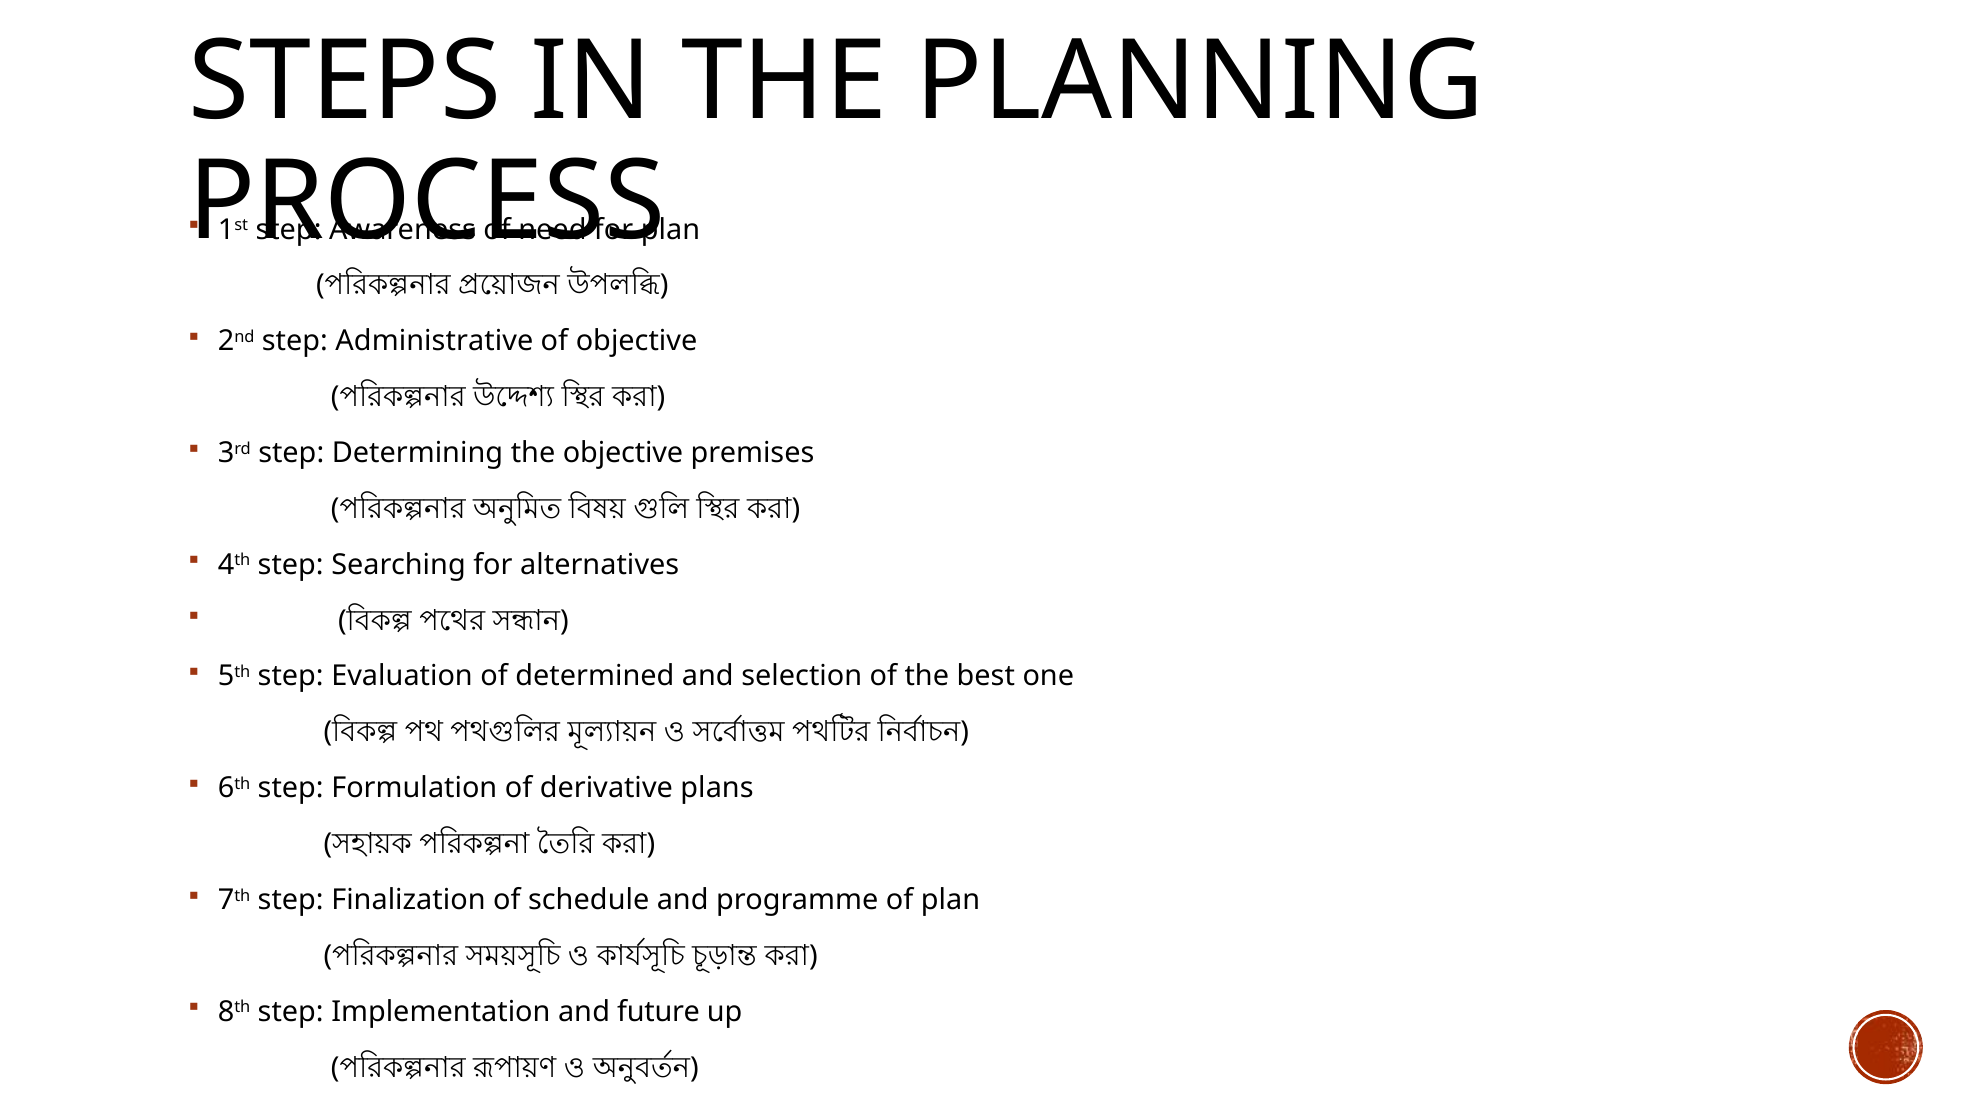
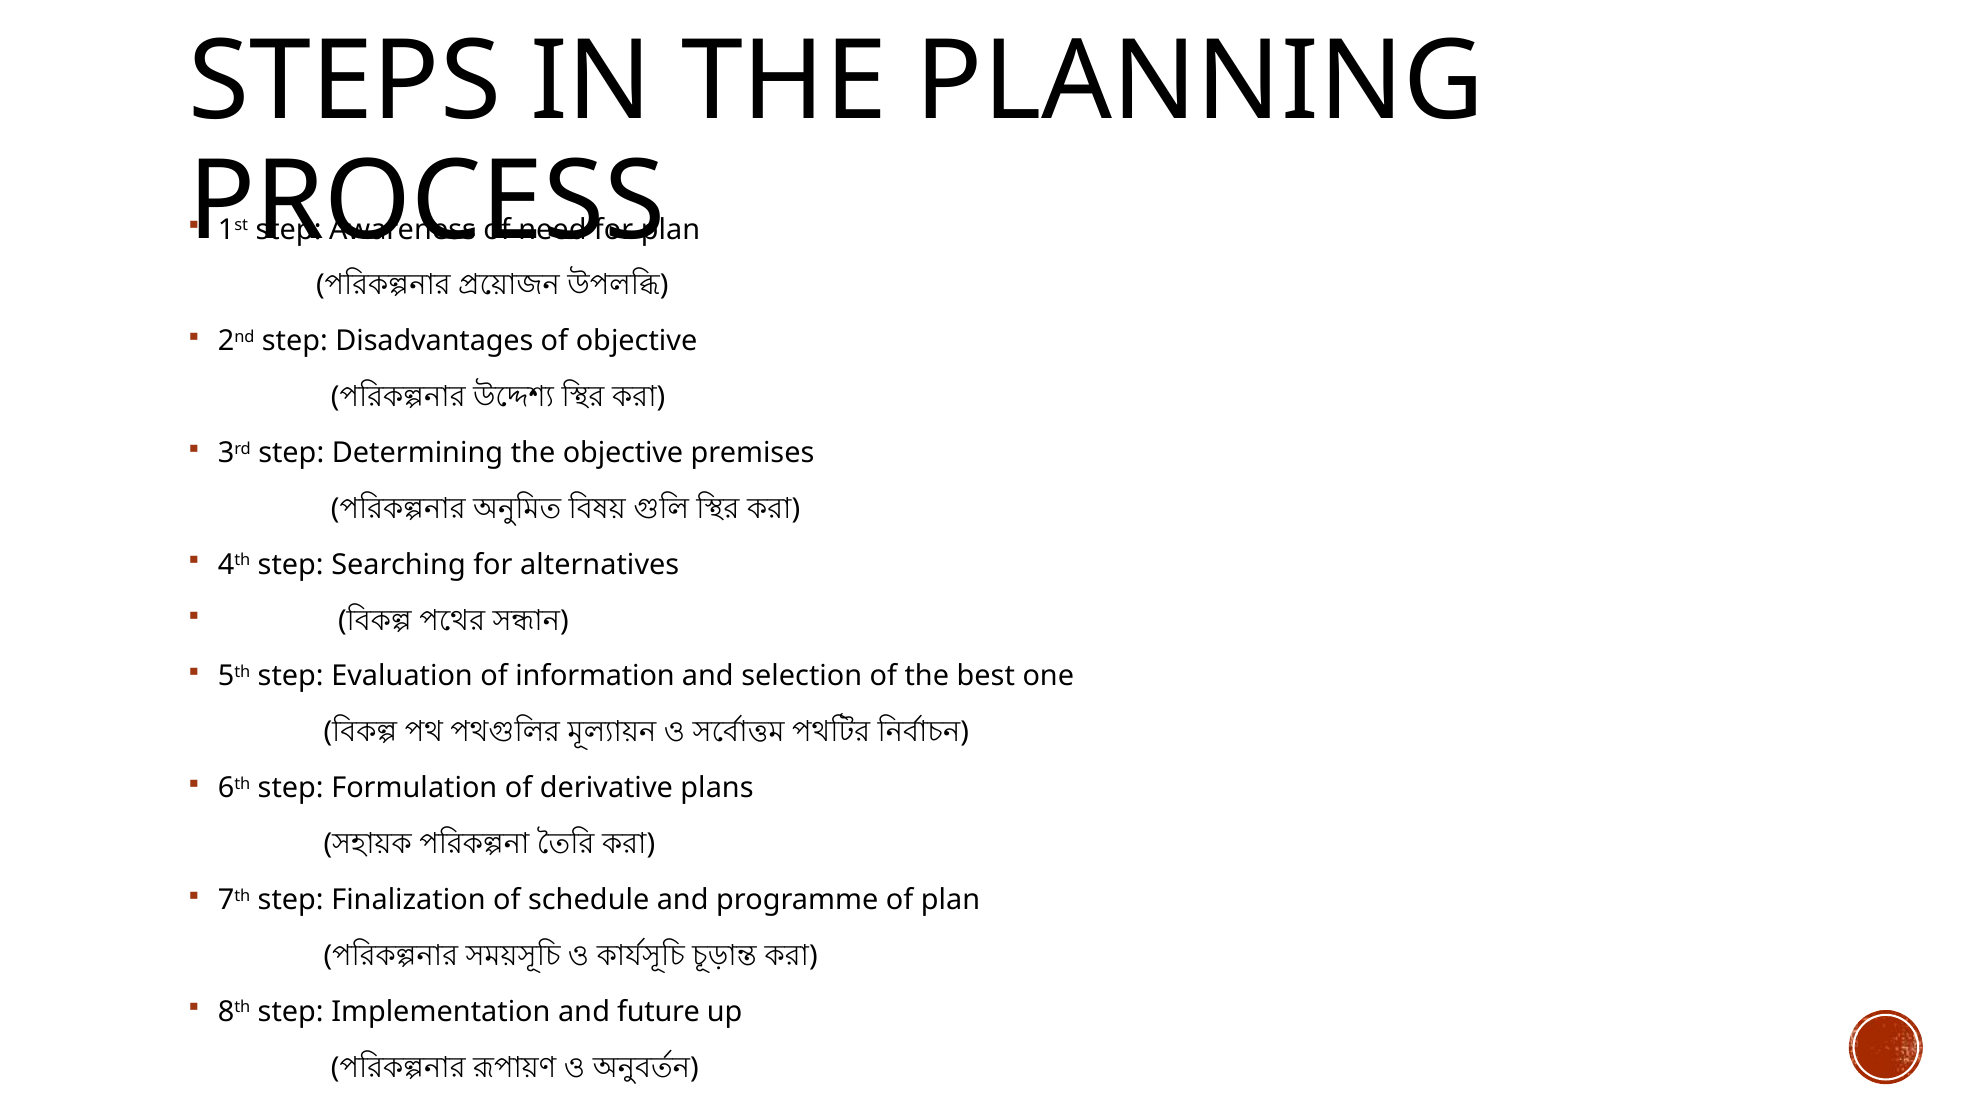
Administrative: Administrative -> Disadvantages
determined: determined -> information
